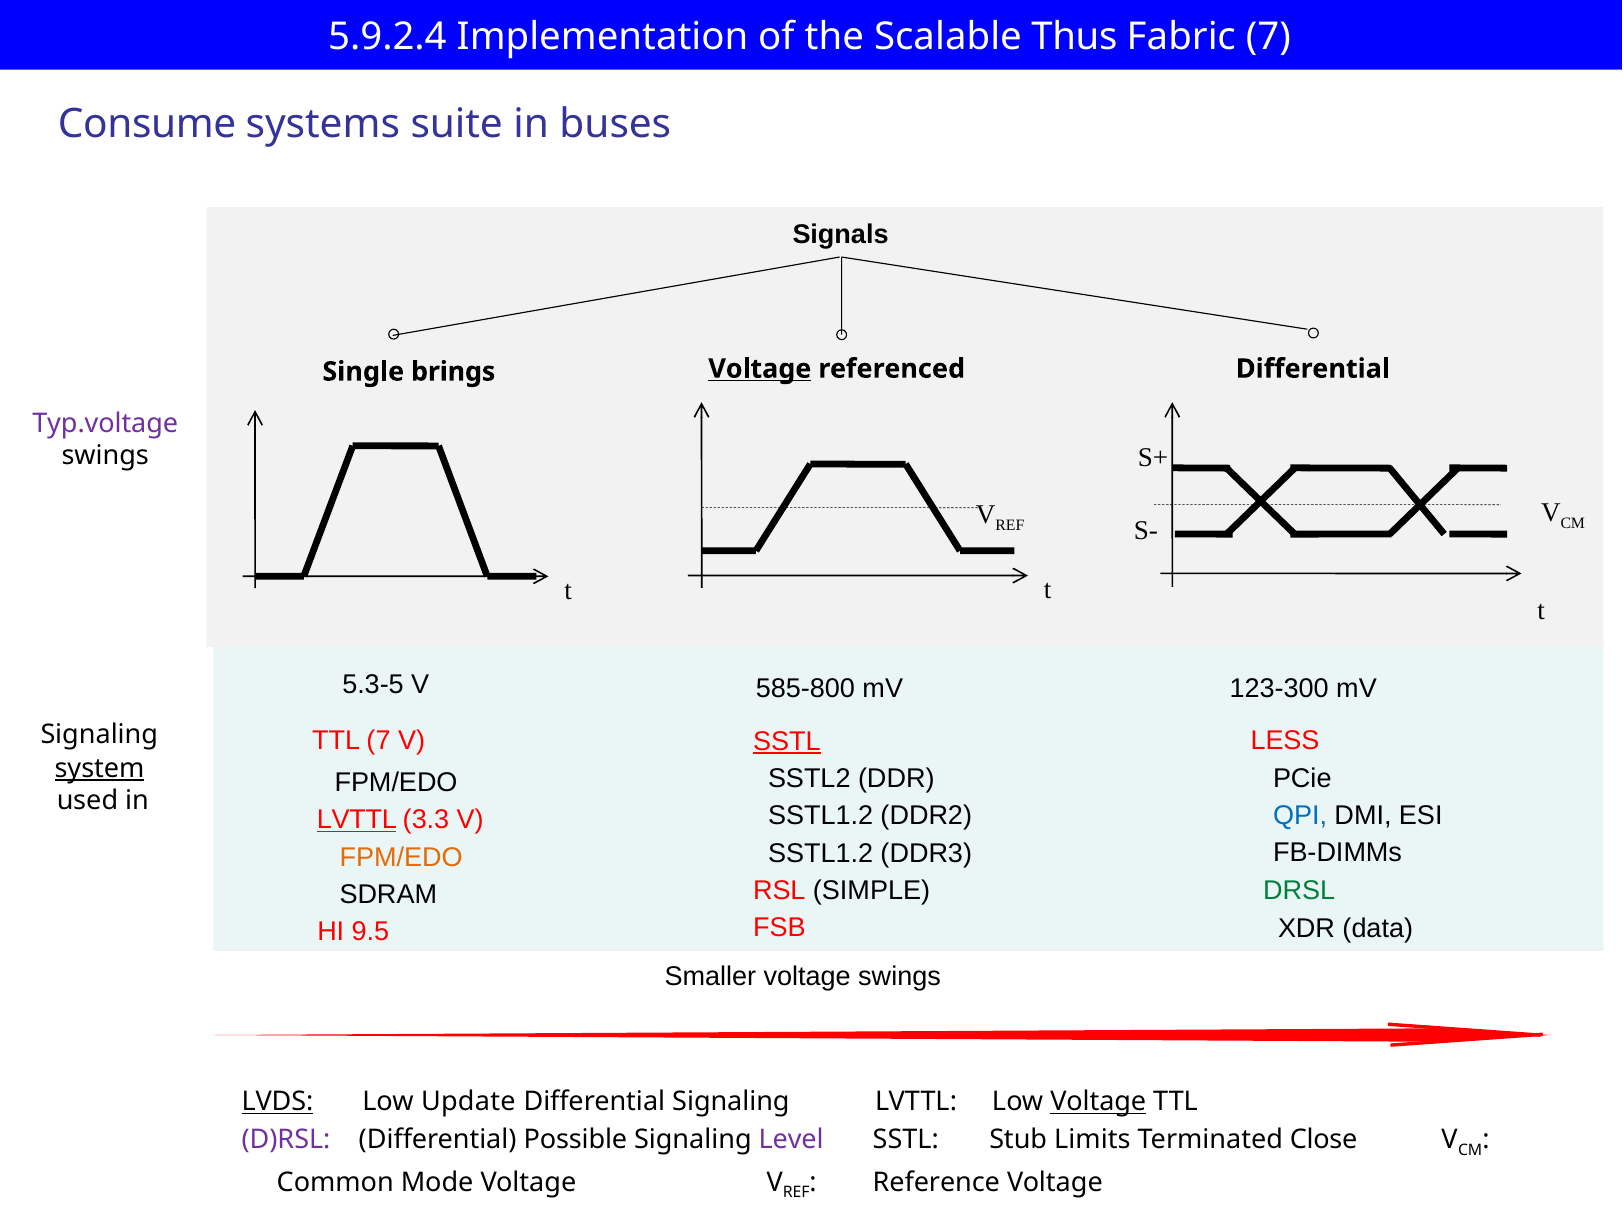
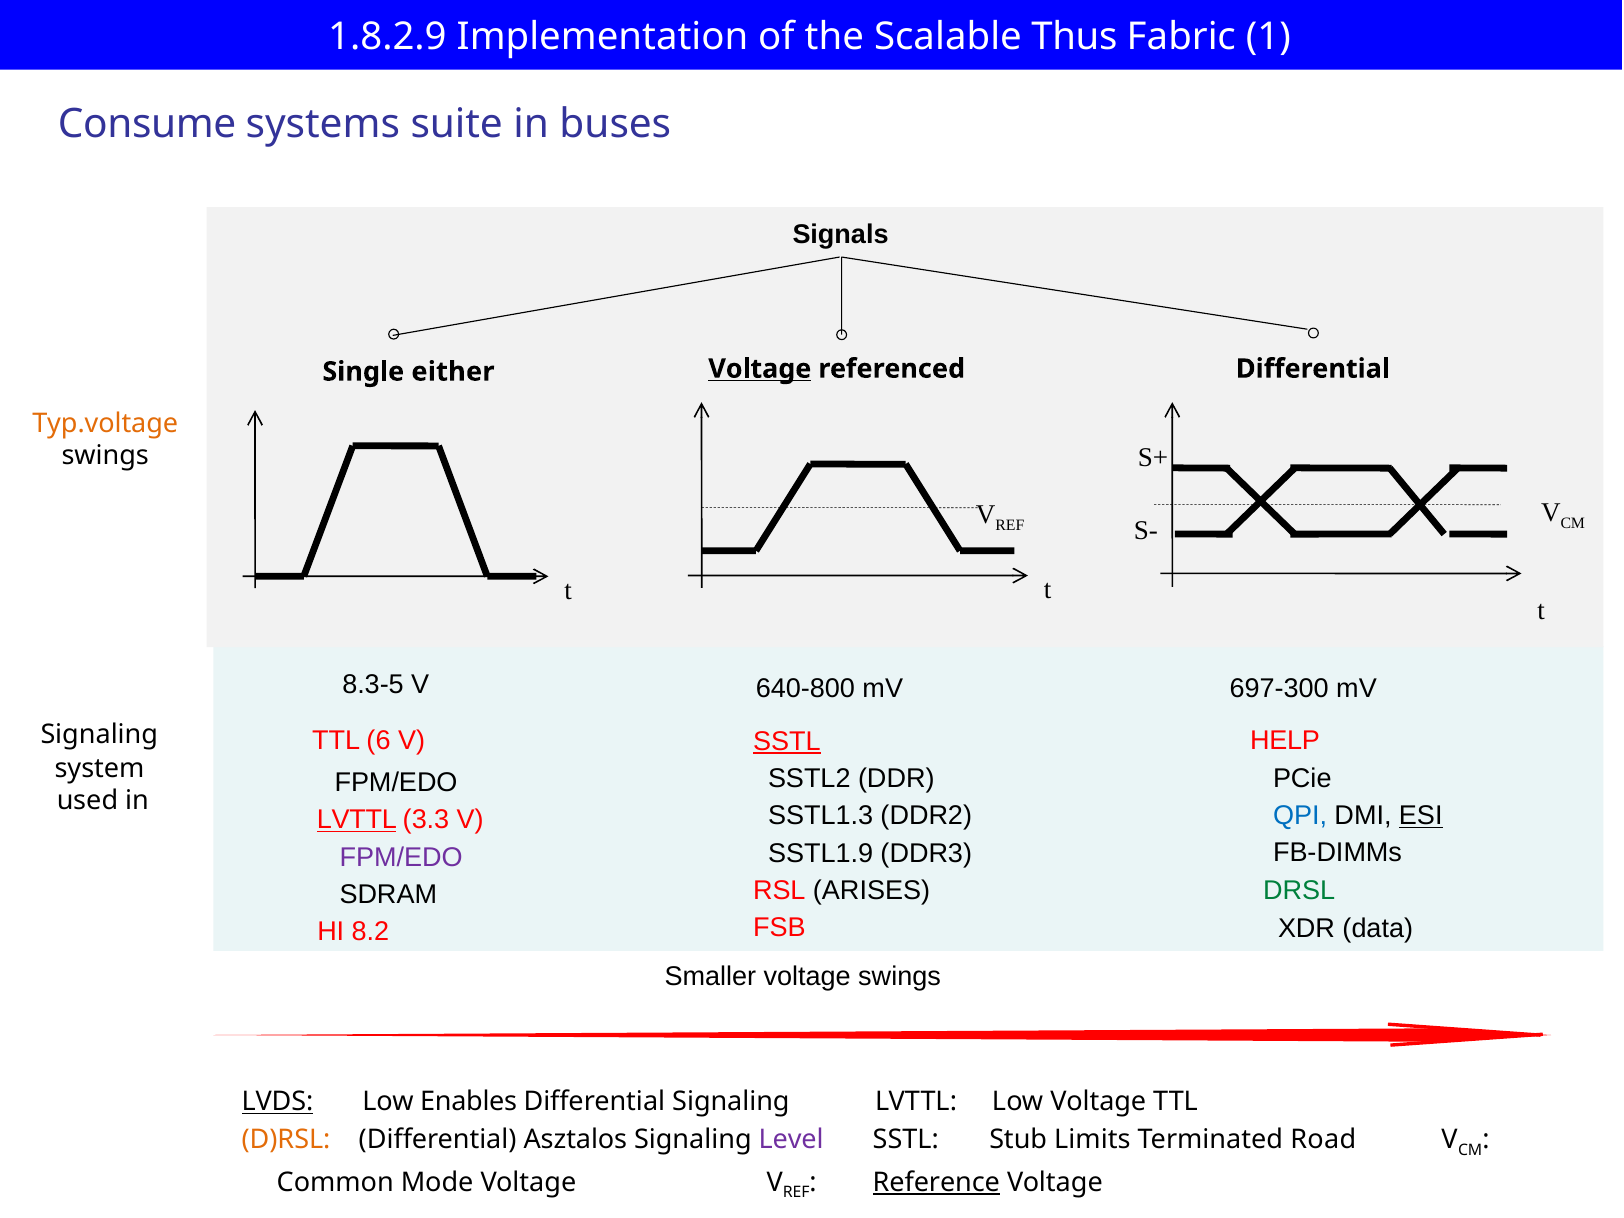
5.9.2.4: 5.9.2.4 -> 1.8.2.9
Fabric 7: 7 -> 1
brings: brings -> either
Typ.voltage colour: purple -> orange
5.3-5: 5.3-5 -> 8.3-5
585-800: 585-800 -> 640-800
123-300: 123-300 -> 697-300
TTL 7: 7 -> 6
LESS: LESS -> HELP
system underline: present -> none
ESI underline: none -> present
SSTL1.2 at (821, 816): SSTL1.2 -> SSTL1.3
SSTL1.2 at (821, 853): SSTL1.2 -> SSTL1.9
FPM/EDO at (401, 857) colour: orange -> purple
SIMPLE: SIMPLE -> ARISES
9.5: 9.5 -> 8.2
Update: Update -> Enables
Voltage at (1098, 1102) underline: present -> none
D)RSL colour: purple -> orange
Possible: Possible -> Asztalos
Close: Close -> Road
Reference underline: none -> present
